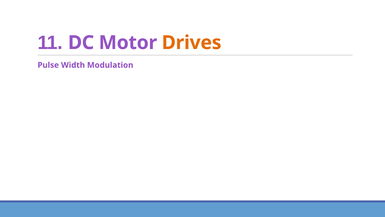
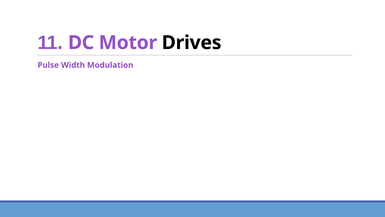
Drives colour: orange -> black
